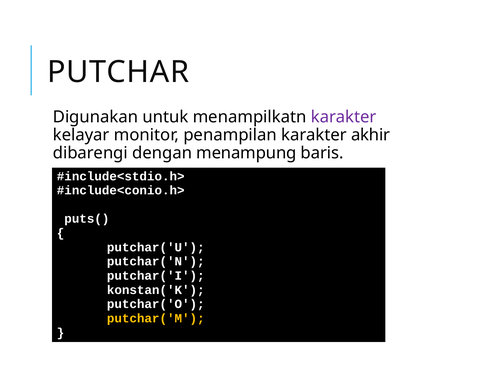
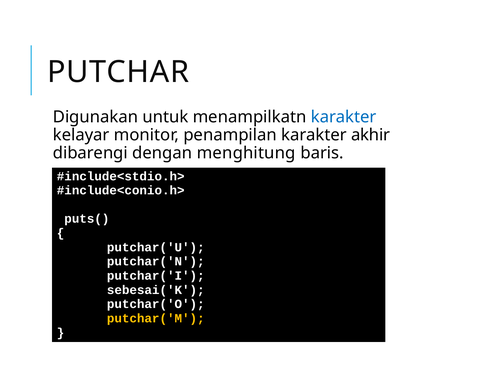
karakter at (344, 117) colour: purple -> blue
menampung: menampung -> menghitung
konstan('K: konstan('K -> sebesai('K
